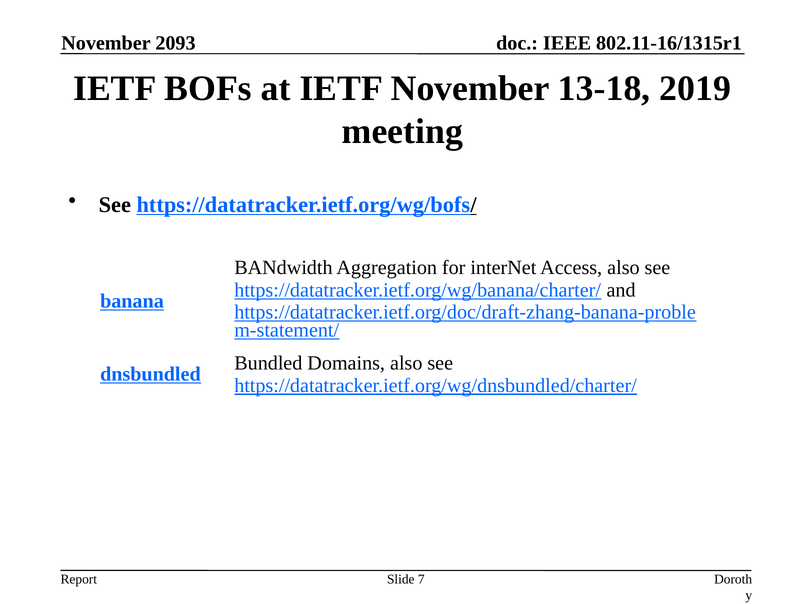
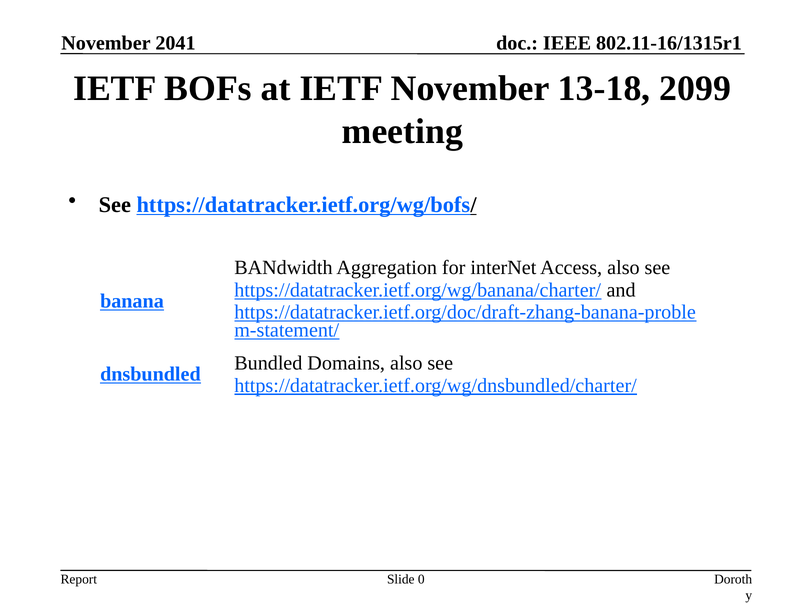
2093: 2093 -> 2041
2019: 2019 -> 2099
7: 7 -> 0
